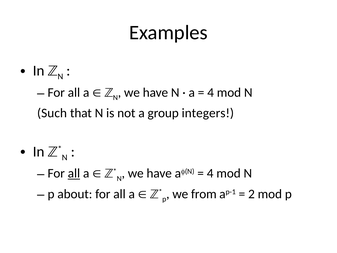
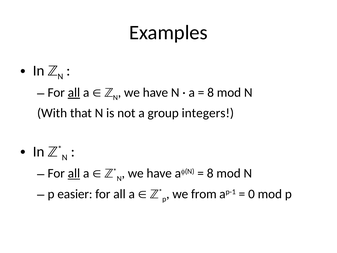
all at (74, 93) underline: none -> present
4 at (211, 93): 4 -> 8
Such: Such -> With
4 at (210, 173): 4 -> 8
about: about -> easier
2: 2 -> 0
